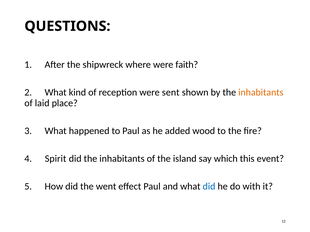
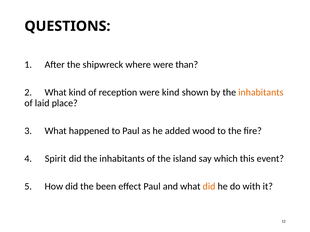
faith: faith -> than
were sent: sent -> kind
went: went -> been
did at (209, 187) colour: blue -> orange
